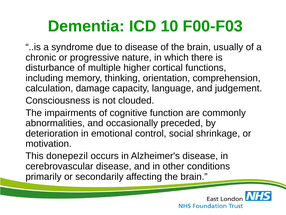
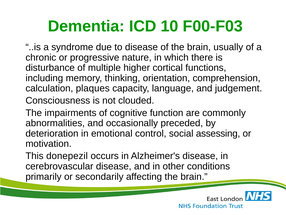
damage: damage -> plaques
shrinkage: shrinkage -> assessing
